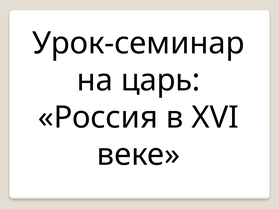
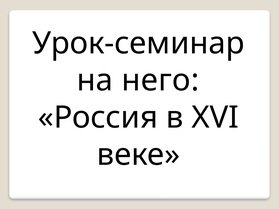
царь: царь -> него
